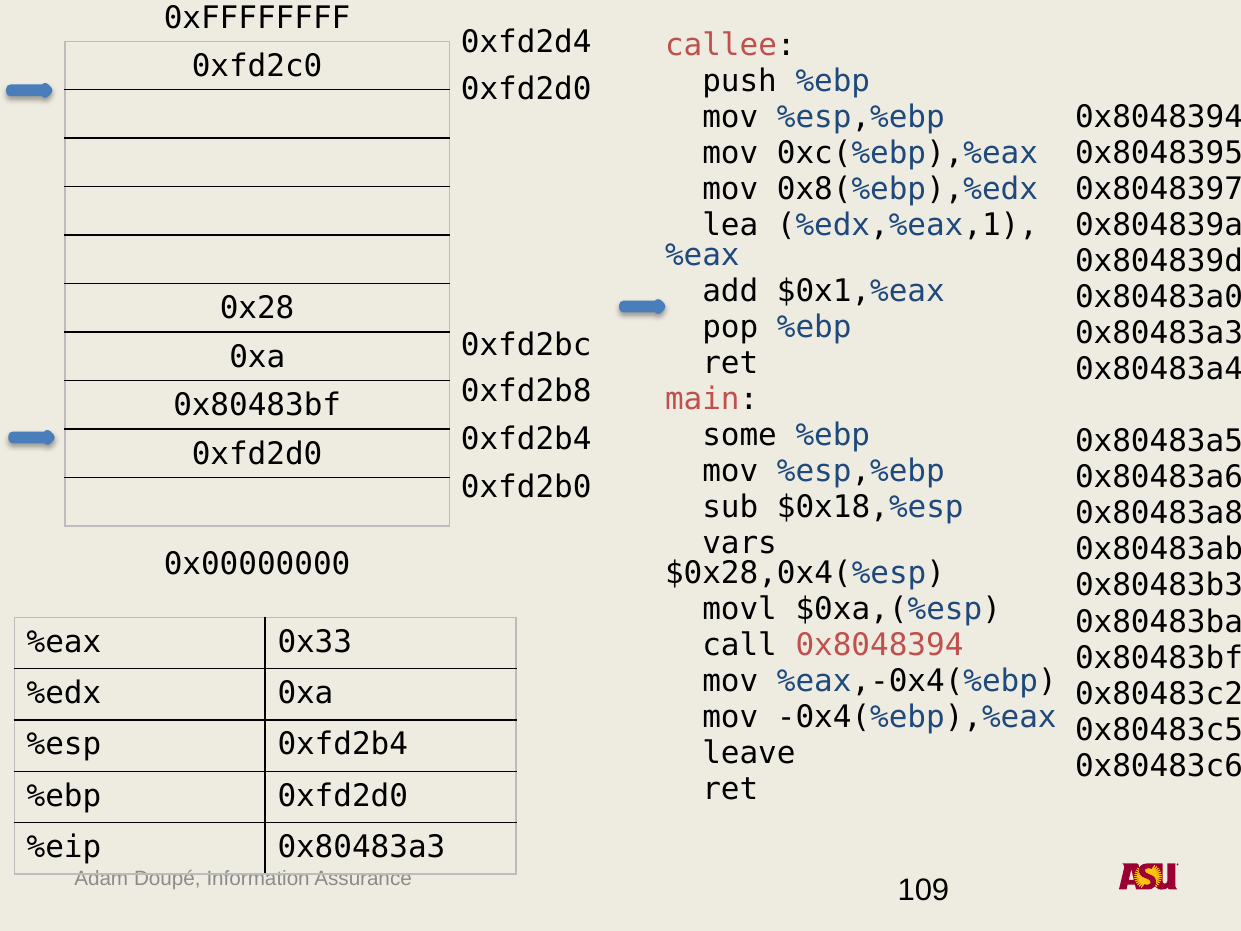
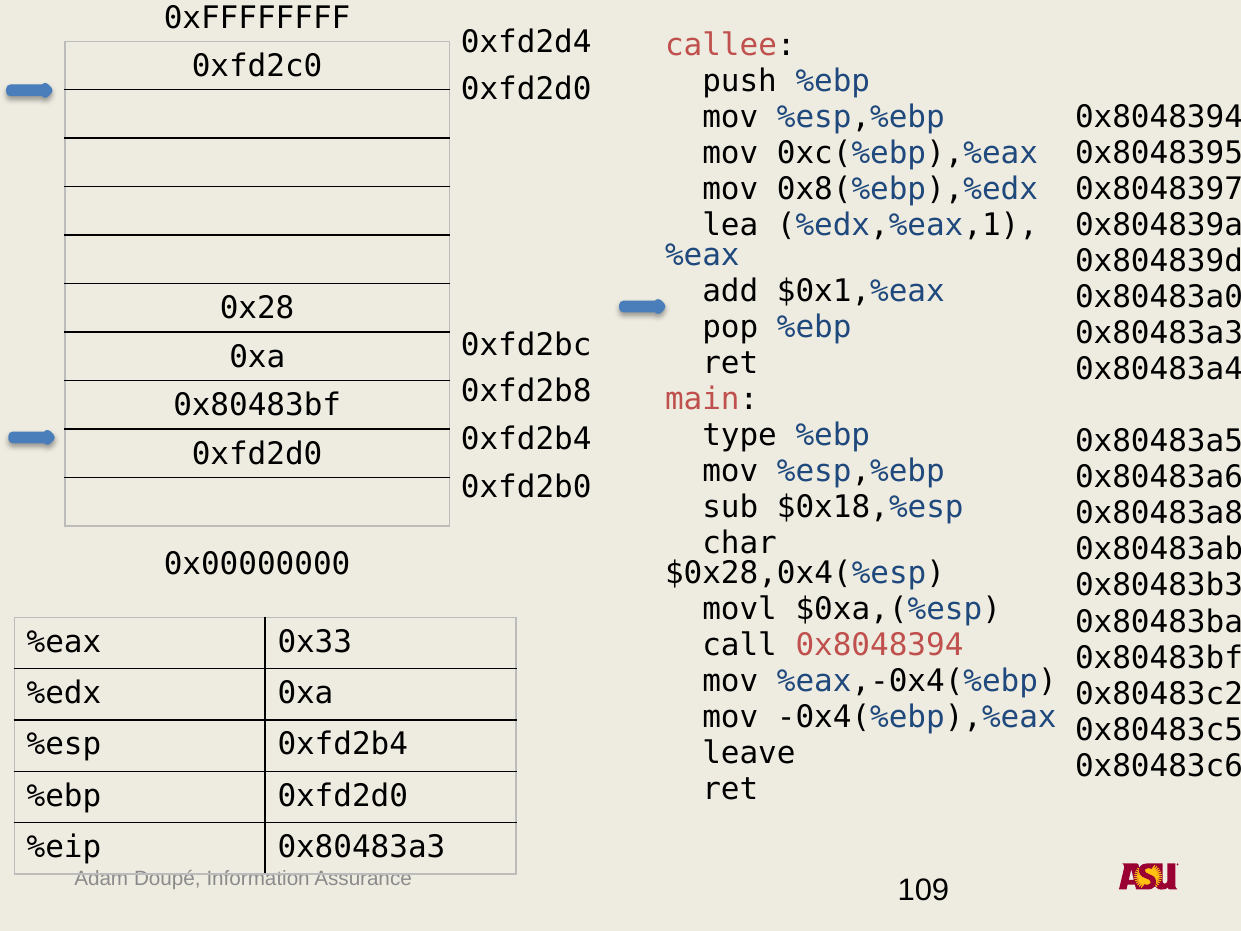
some: some -> type
vars: vars -> char
